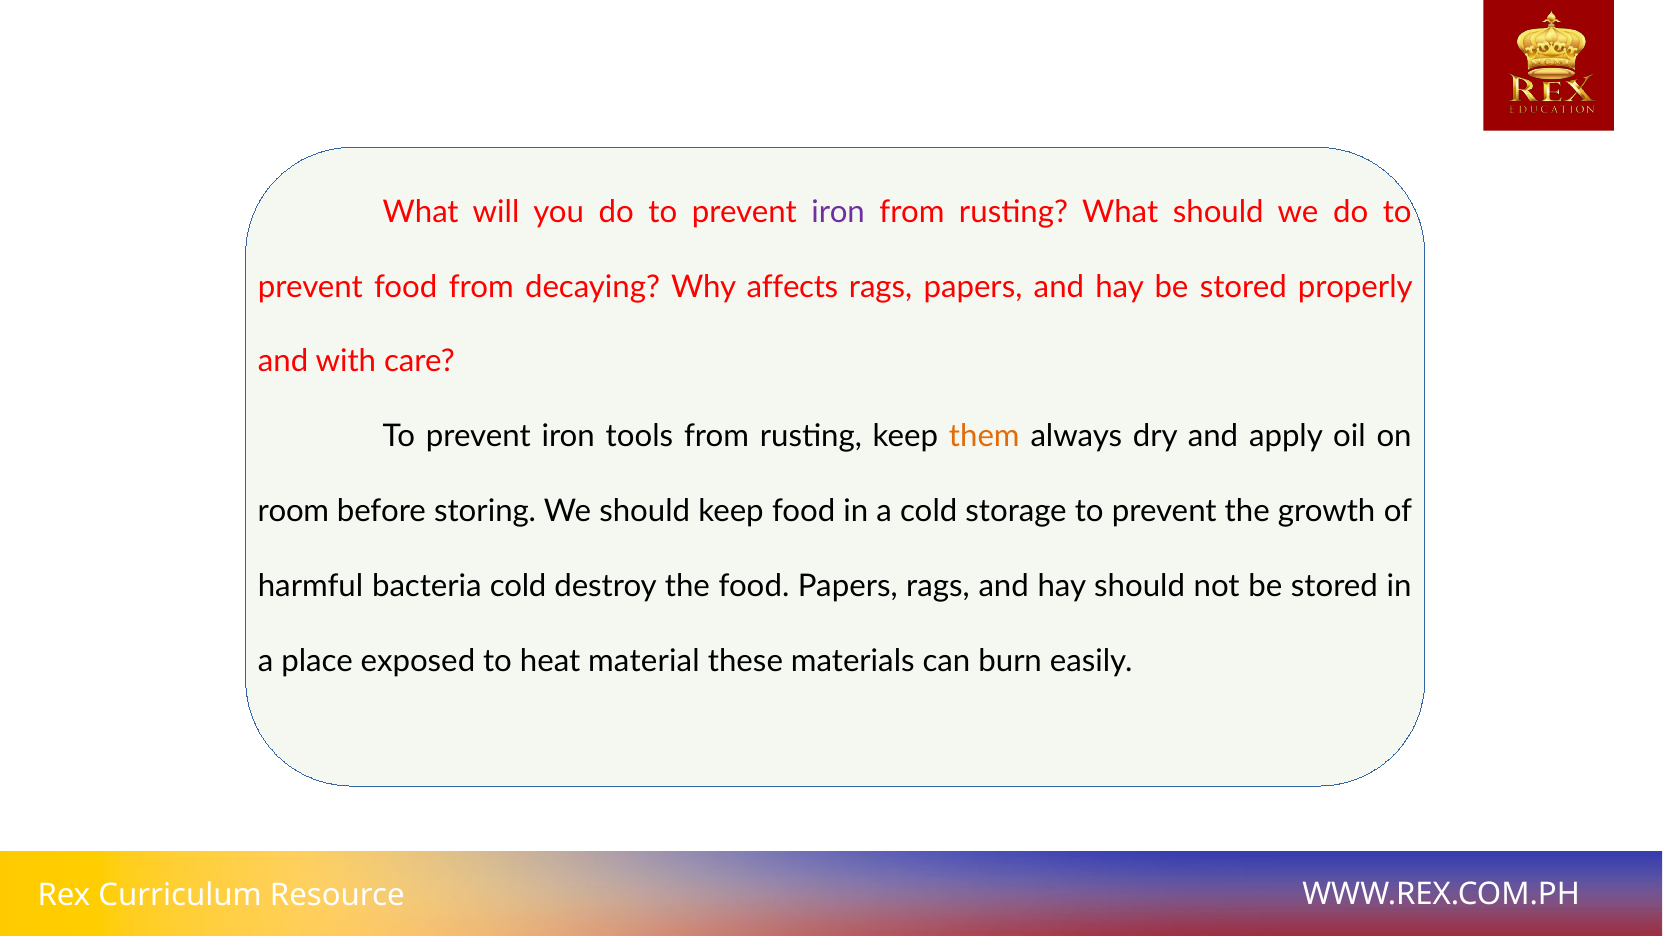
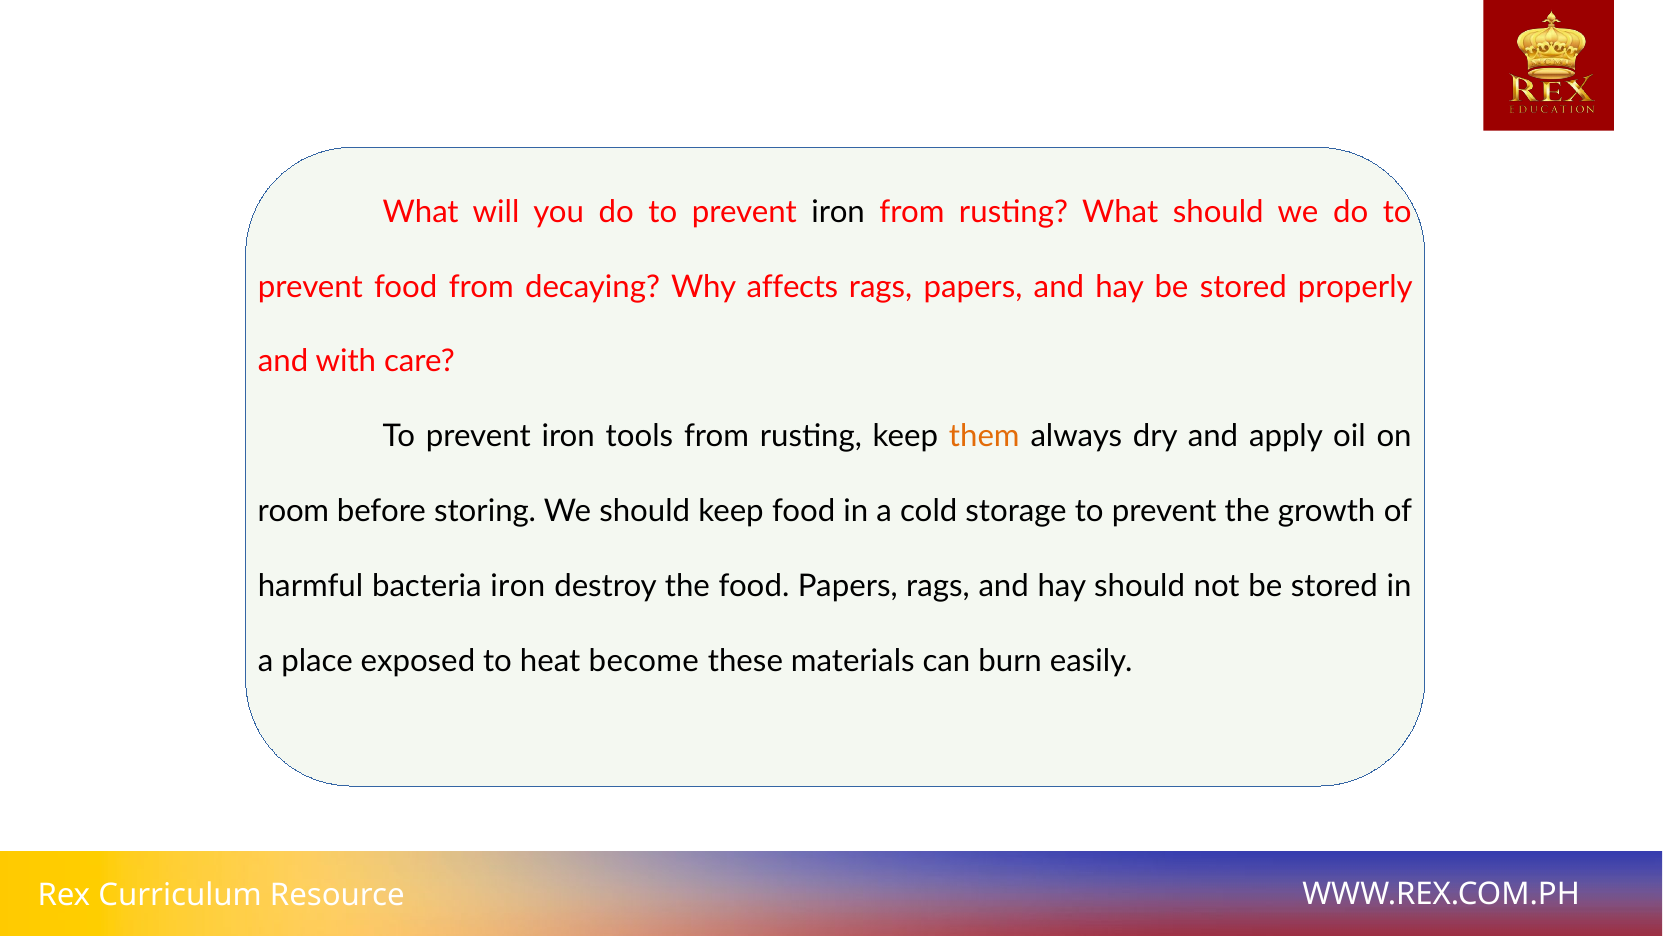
iron at (838, 212) colour: purple -> black
bacteria cold: cold -> iron
material: material -> become
